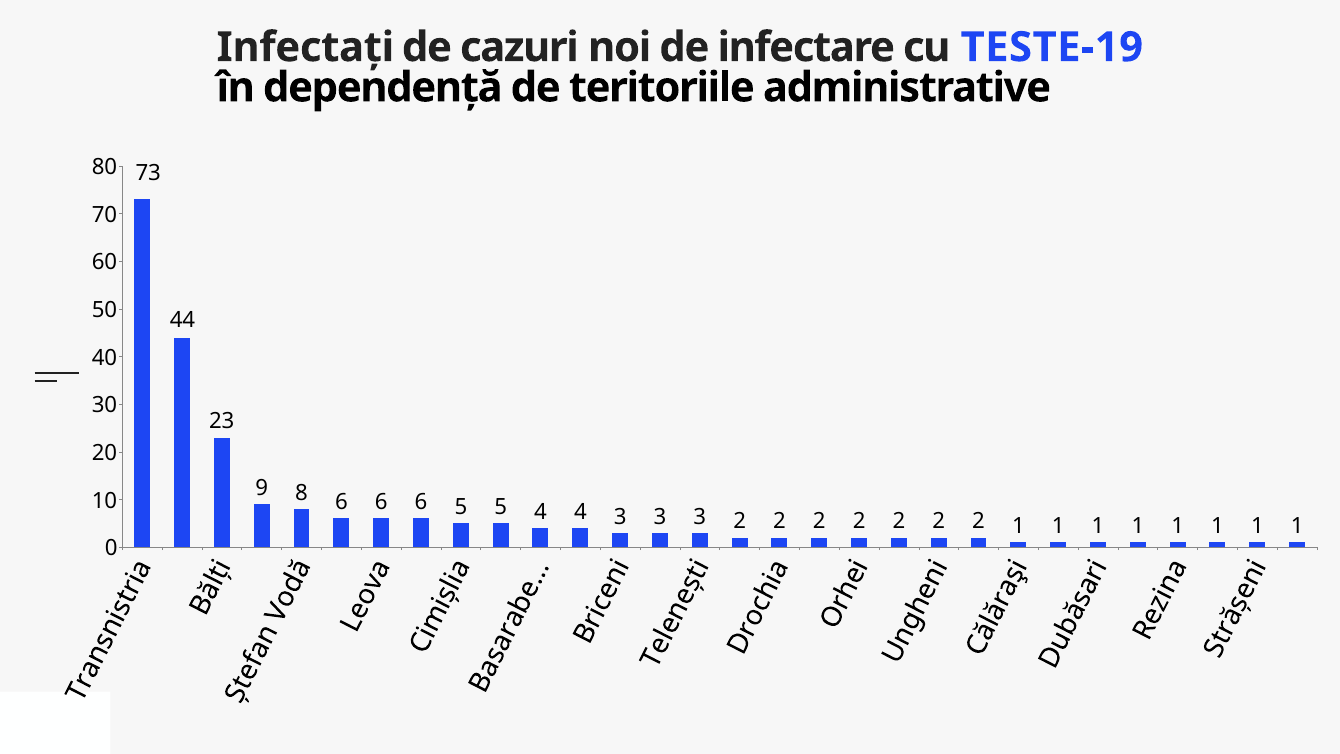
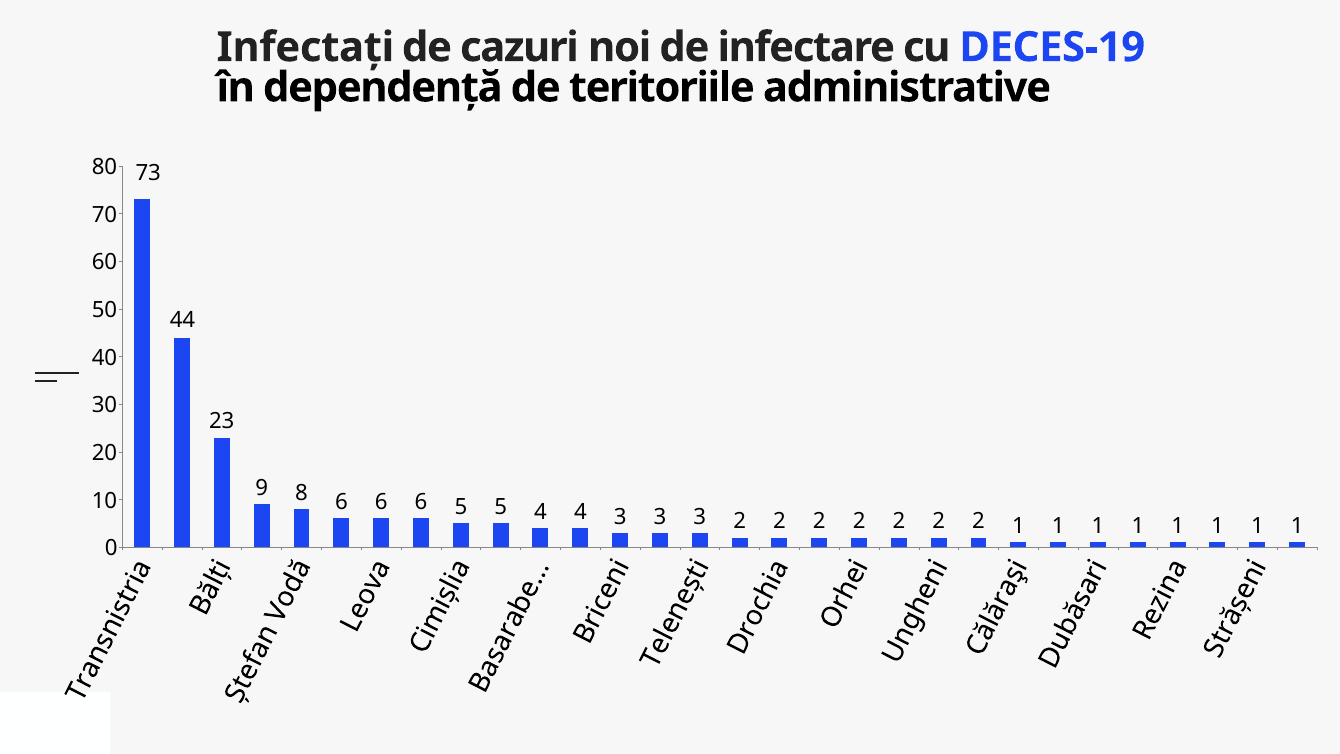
TESTE-19: TESTE-19 -> DECES-19
